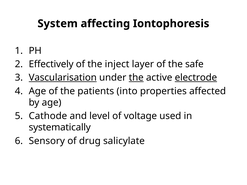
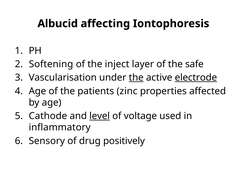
System: System -> Albucid
Effectively: Effectively -> Softening
Vascularisation underline: present -> none
into: into -> zinc
level underline: none -> present
systematically: systematically -> inflammatory
salicylate: salicylate -> positively
